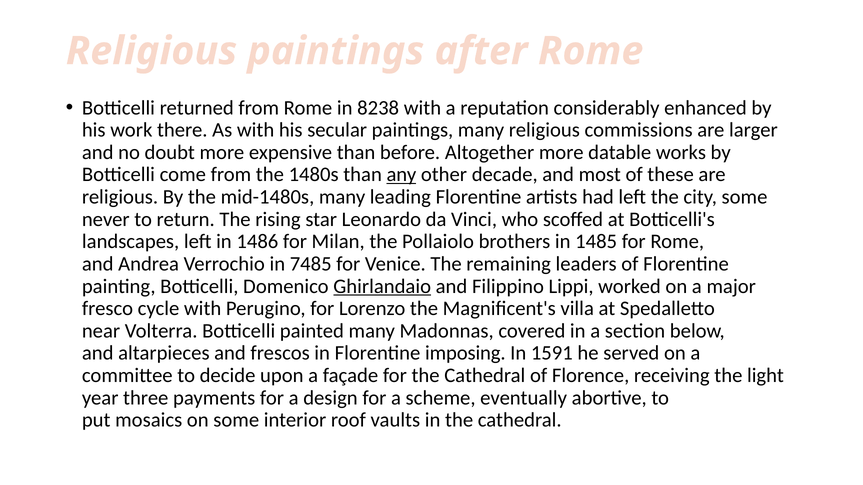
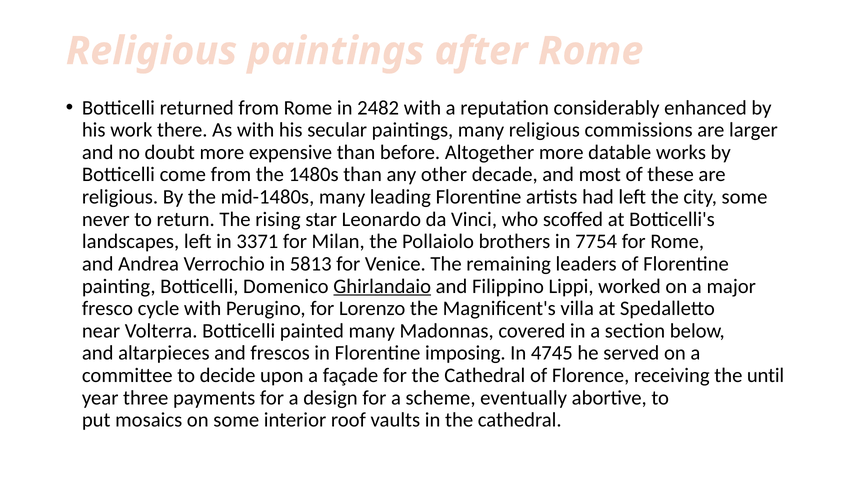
8238: 8238 -> 2482
any underline: present -> none
1486: 1486 -> 3371
1485: 1485 -> 7754
7485: 7485 -> 5813
1591: 1591 -> 4745
light: light -> until
